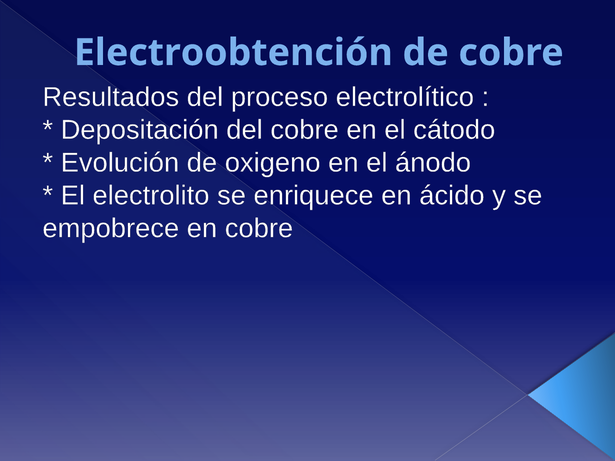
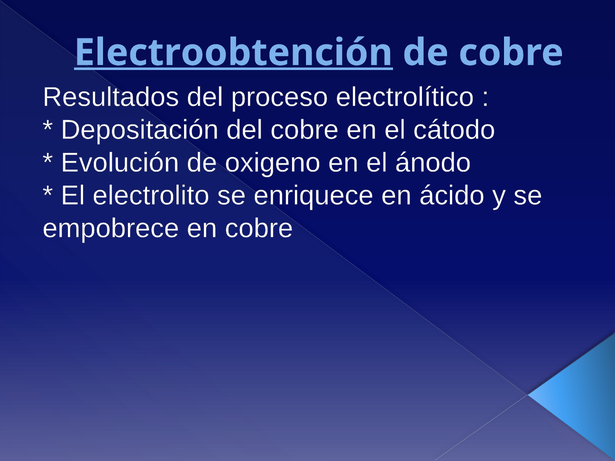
Electroobtención underline: none -> present
